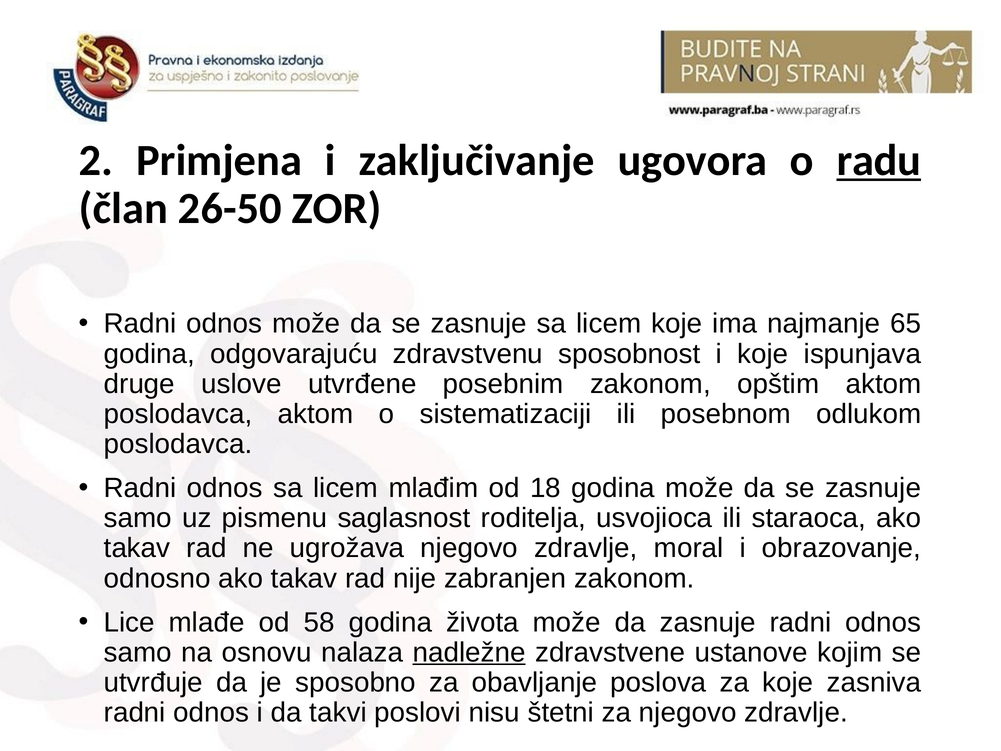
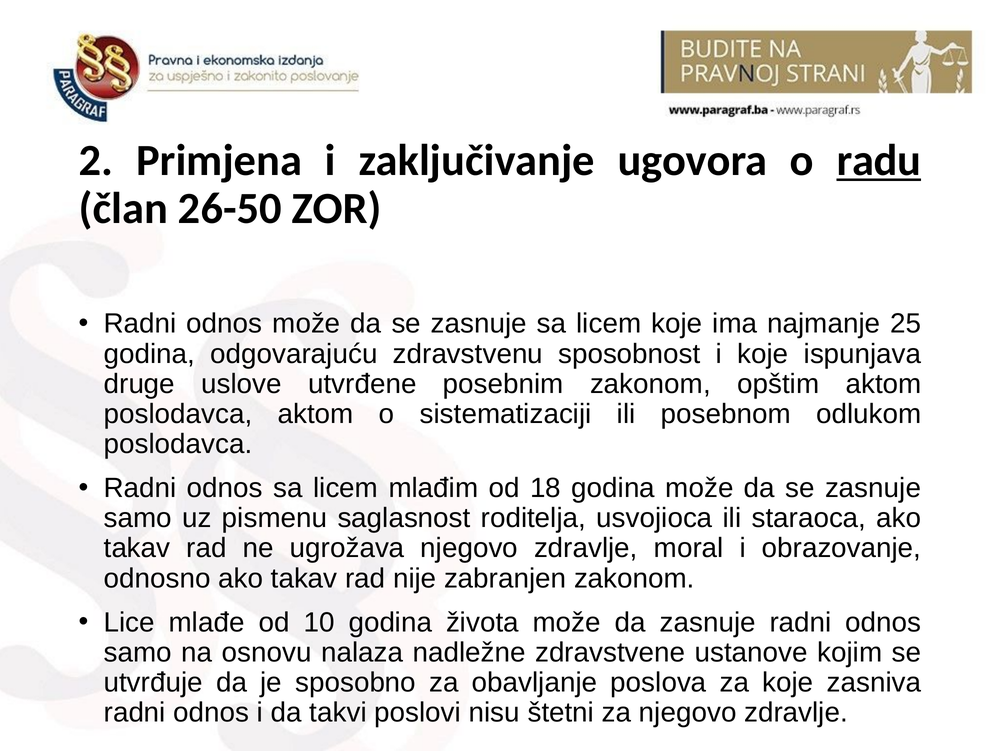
65: 65 -> 25
58: 58 -> 10
nadležne underline: present -> none
